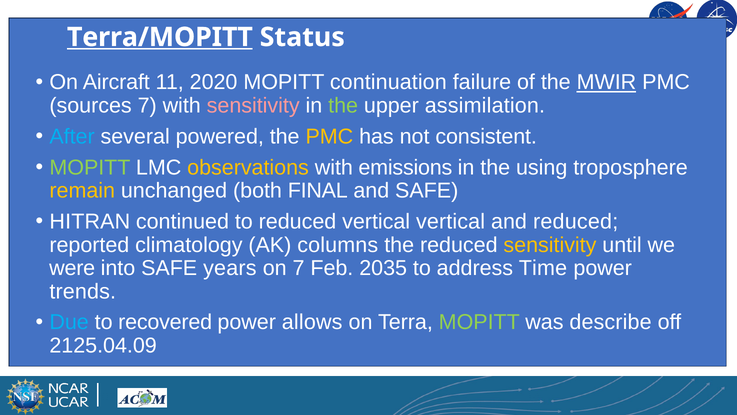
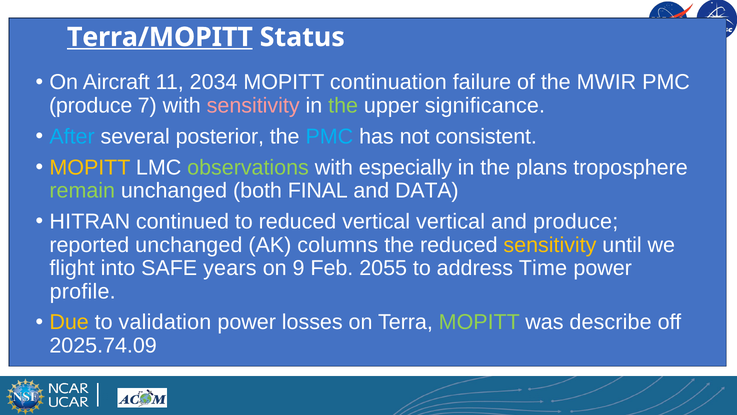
2020: 2020 -> 2034
MWIR underline: present -> none
sources at (91, 106): sources -> produce
assimilation: assimilation -> significance
powered: powered -> posterior
PMC at (329, 136) colour: yellow -> light blue
MOPITT at (90, 167) colour: light green -> yellow
observations colour: yellow -> light green
emissions: emissions -> especially
using: using -> plans
remain colour: yellow -> light green
and SAFE: SAFE -> DATA
and reduced: reduced -> produce
reported climatology: climatology -> unchanged
were: were -> flight
on 7: 7 -> 9
2035: 2035 -> 2055
trends: trends -> profile
Due colour: light blue -> yellow
recovered: recovered -> validation
allows: allows -> losses
2125.04.09: 2125.04.09 -> 2025.74.09
